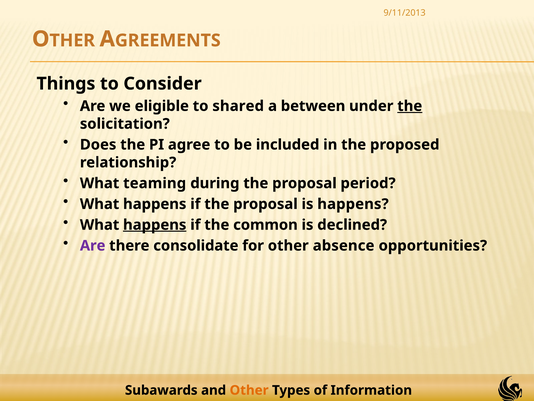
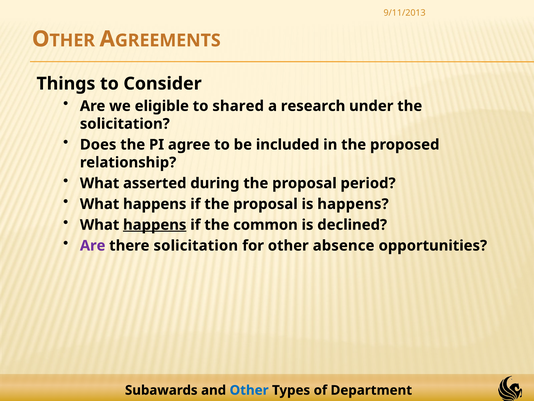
between: between -> research
the at (410, 106) underline: present -> none
teaming: teaming -> asserted
there consolidate: consolidate -> solicitation
Other at (249, 390) colour: orange -> blue
Information: Information -> Department
